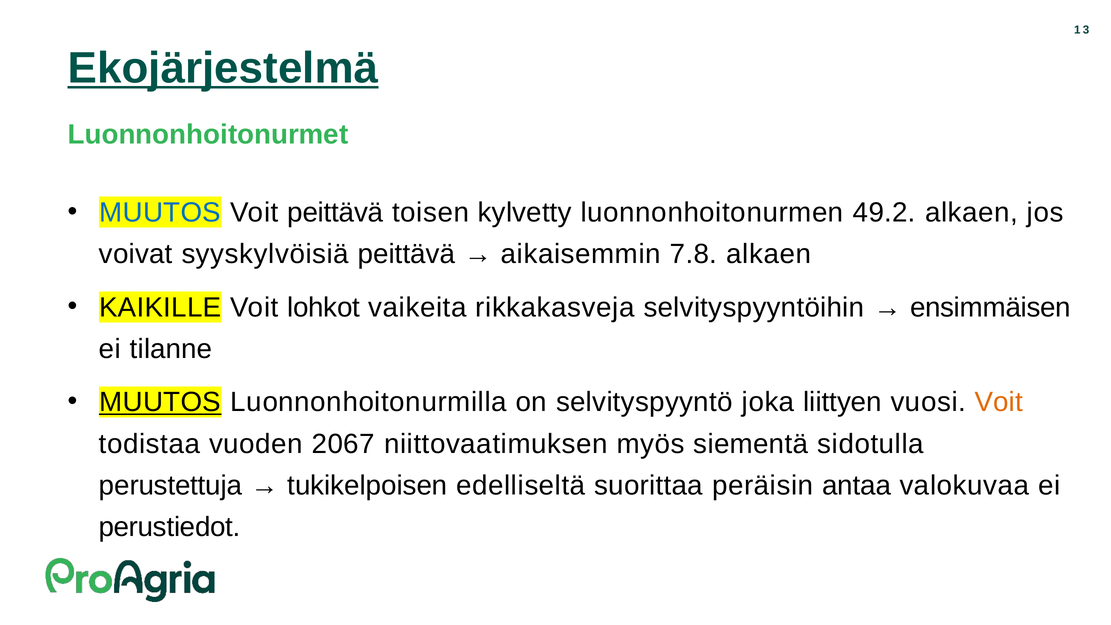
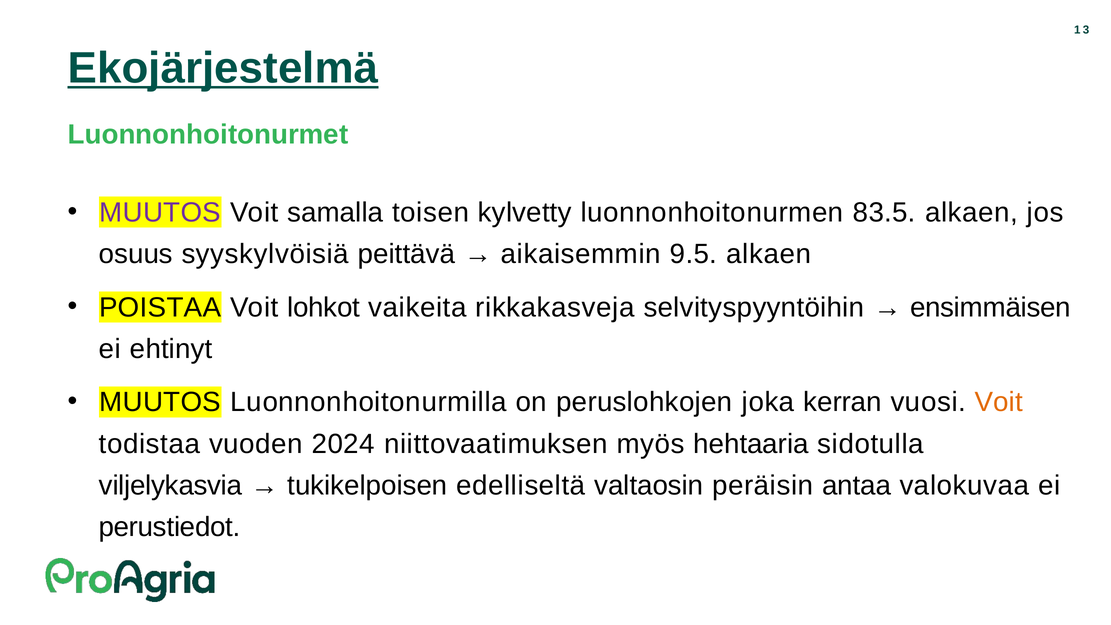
MUUTOS at (160, 212) colour: blue -> purple
Voit peittävä: peittävä -> samalla
49.2: 49.2 -> 83.5
voivat: voivat -> osuus
7.8: 7.8 -> 9.5
KAIKILLE: KAIKILLE -> POISTAA
tilanne: tilanne -> ehtinyt
MUUTOS at (160, 402) underline: present -> none
selvityspyyntö: selvityspyyntö -> peruslohkojen
liittyen: liittyen -> kerran
2067: 2067 -> 2024
siementä: siementä -> hehtaaria
perustettuja: perustettuja -> viljelykasvia
suorittaa: suorittaa -> valtaosin
